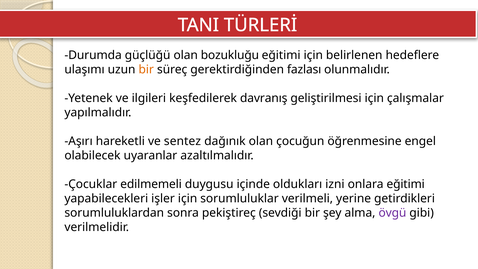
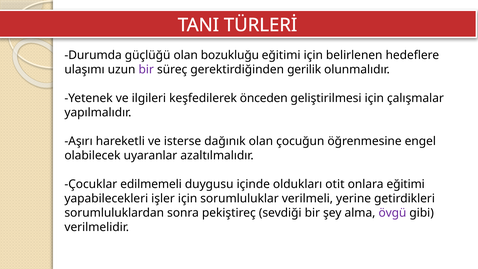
bir at (146, 69) colour: orange -> purple
fazlası: fazlası -> gerilik
davranış: davranış -> önceden
sentez: sentez -> isterse
izni: izni -> otit
